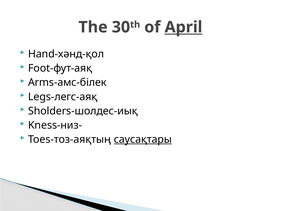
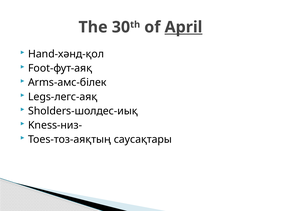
саусақтары underline: present -> none
